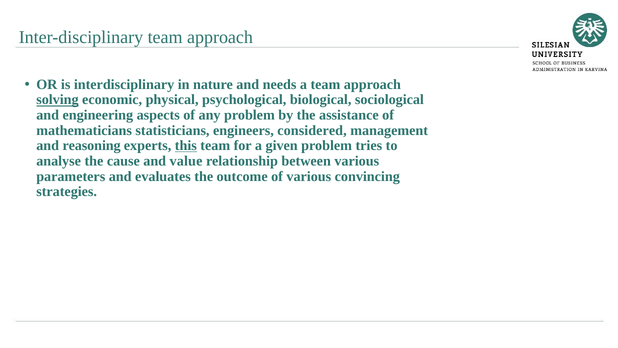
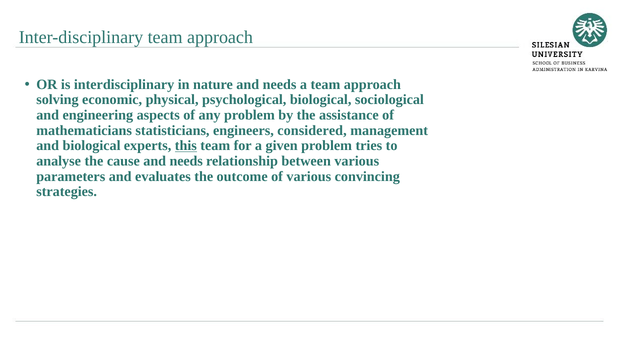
solving underline: present -> none
and reasoning: reasoning -> biological
cause and value: value -> needs
